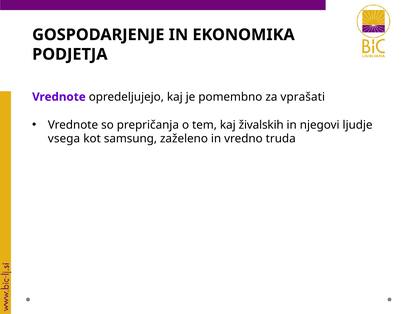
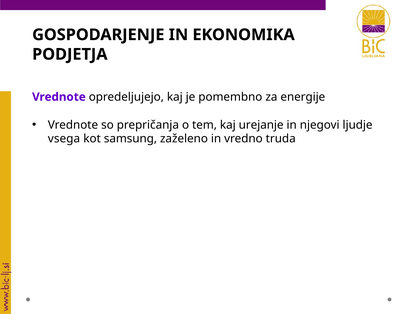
vprašati: vprašati -> energije
živalskih: živalskih -> urejanje
